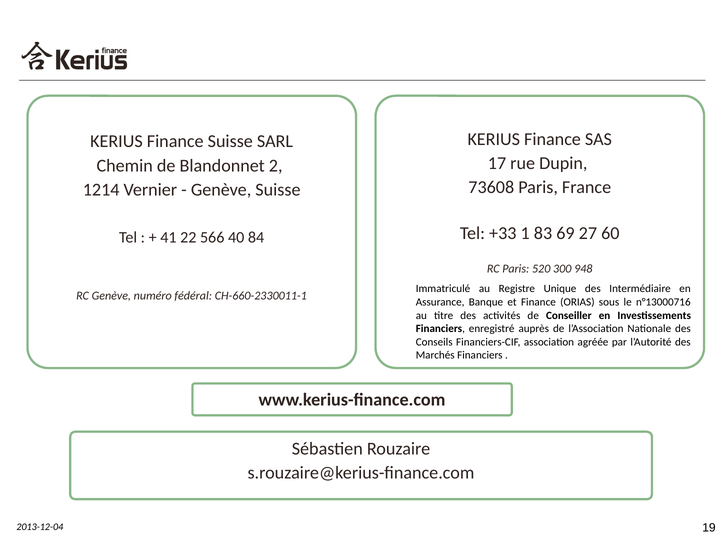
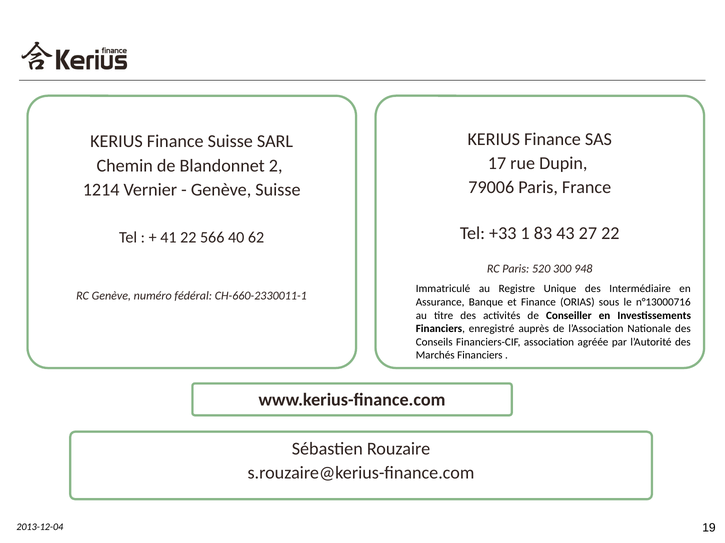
73608: 73608 -> 79006
69: 69 -> 43
27 60: 60 -> 22
84: 84 -> 62
